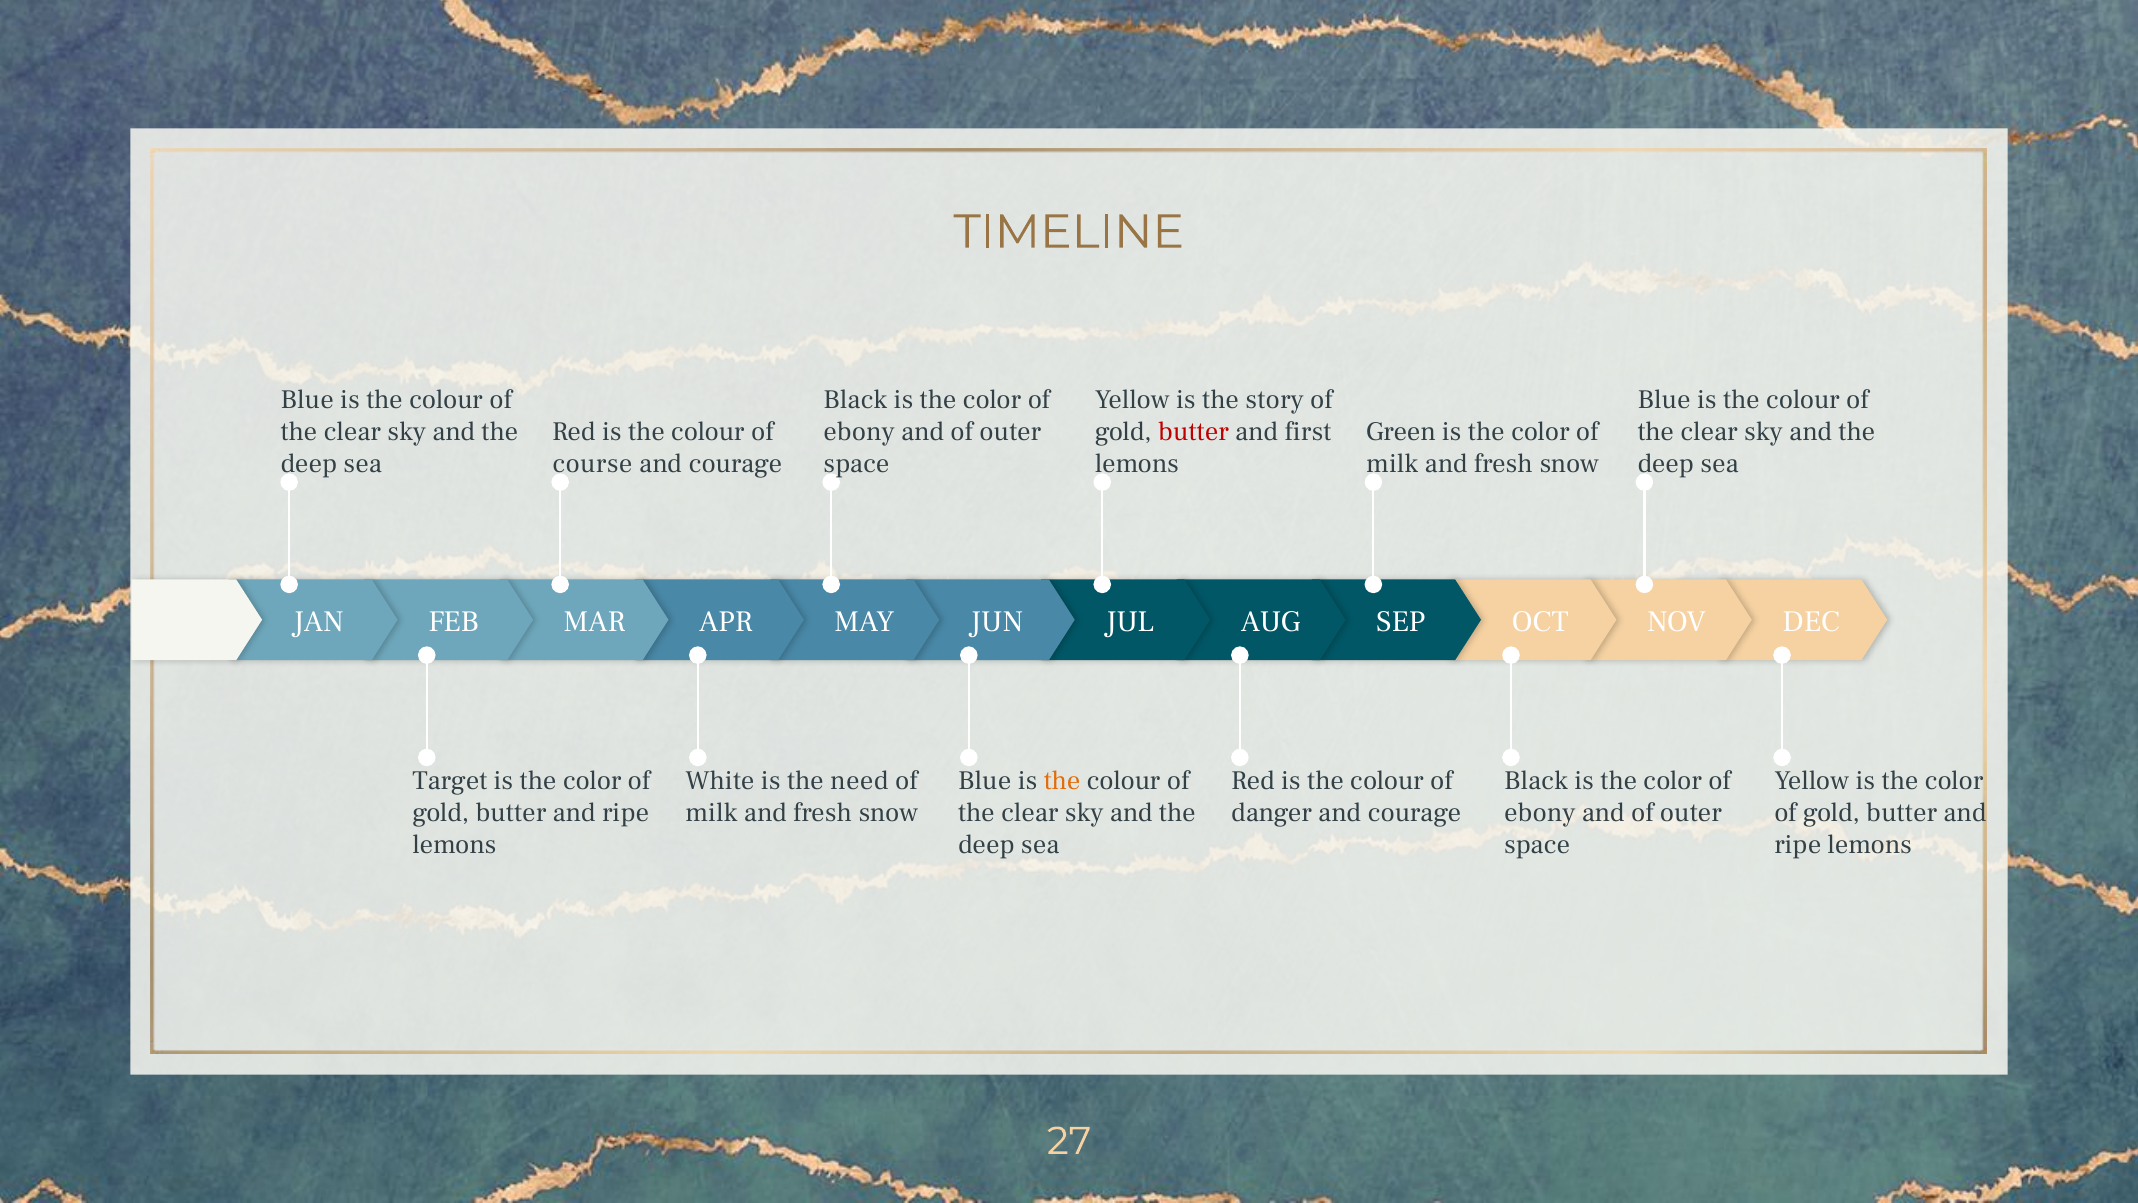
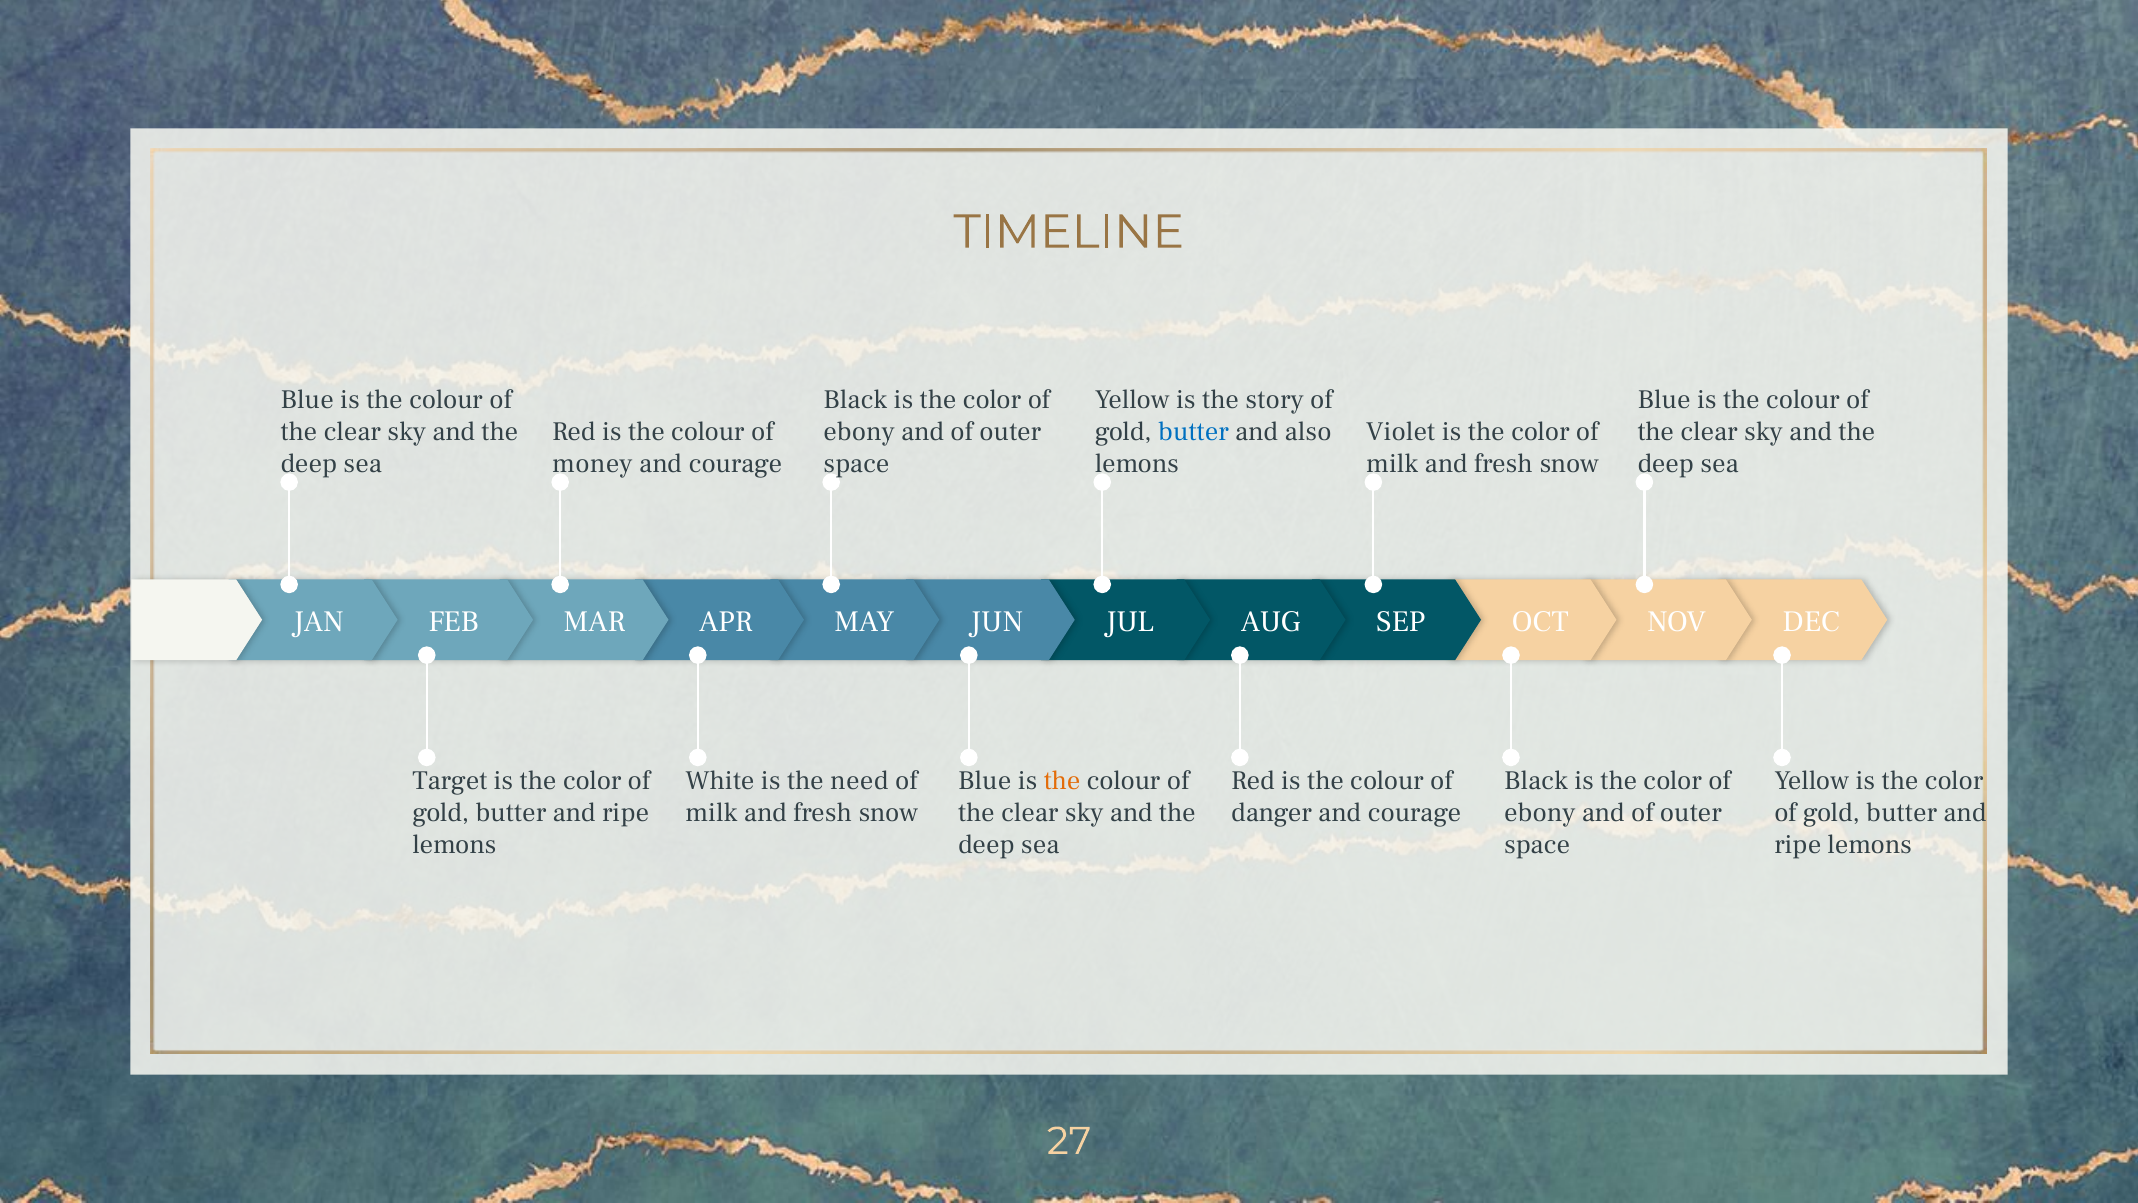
butter at (1193, 431) colour: red -> blue
first: first -> also
Green: Green -> Violet
course: course -> money
